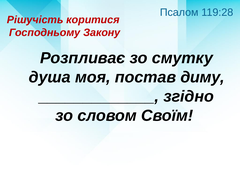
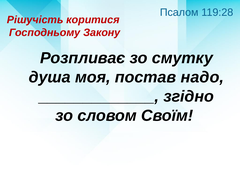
диму: диму -> надо
